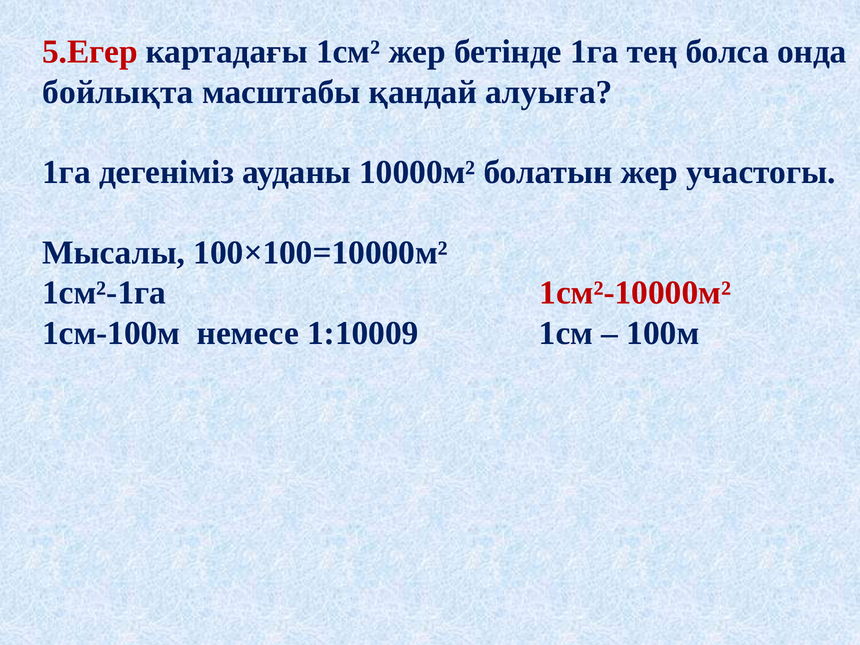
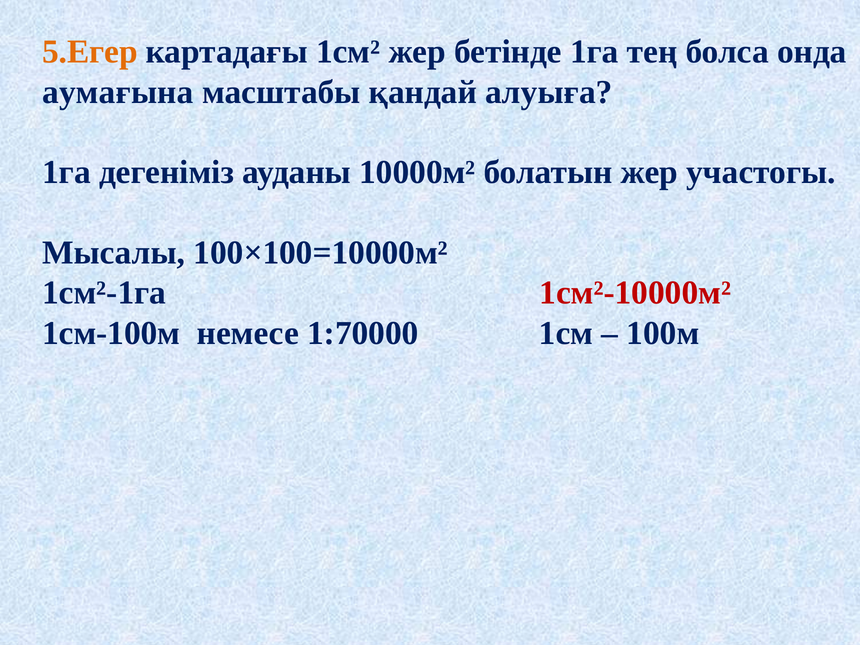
5.Егер colour: red -> orange
бойлықта: бойлықта -> аумағына
1:10009: 1:10009 -> 1:70000
